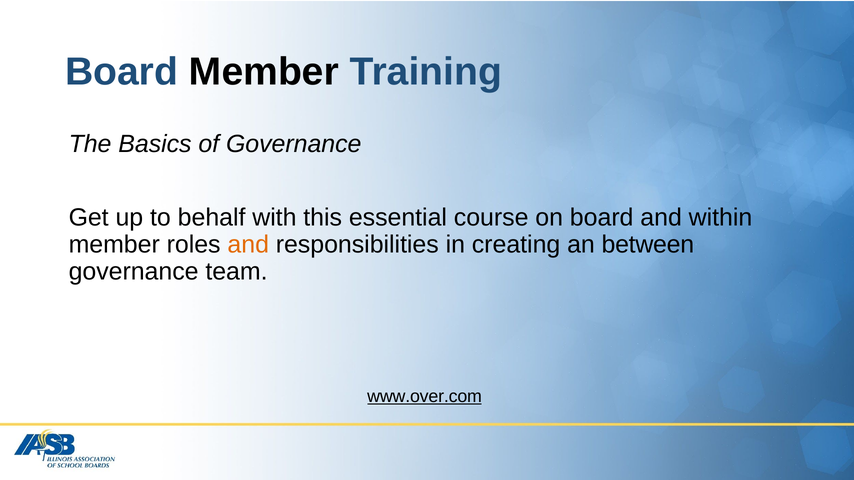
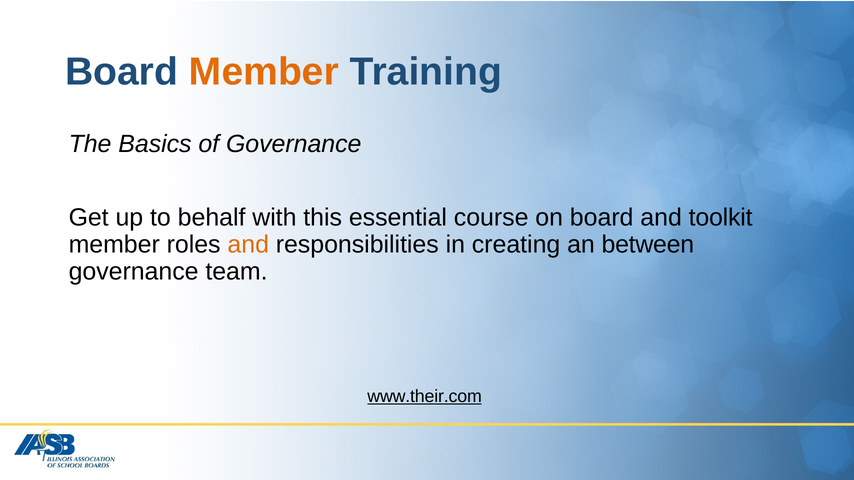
Member at (264, 72) colour: black -> orange
within: within -> toolkit
www.over.com: www.over.com -> www.their.com
